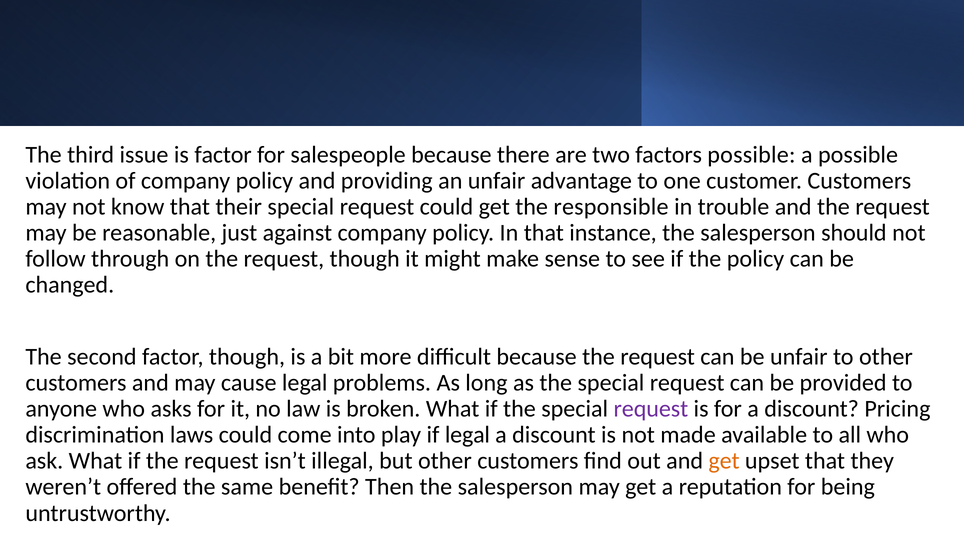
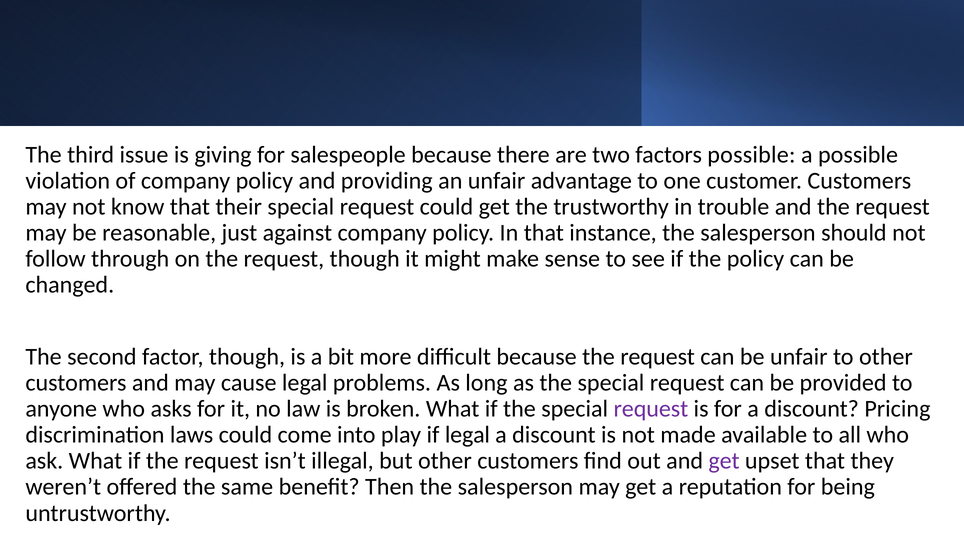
is factor: factor -> giving
responsible: responsible -> trustworthy
get at (724, 461) colour: orange -> purple
